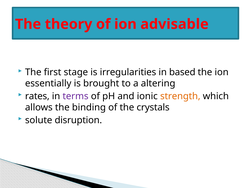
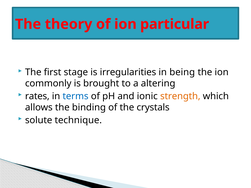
advisable: advisable -> particular
based: based -> being
essentially: essentially -> commonly
terms colour: purple -> blue
disruption: disruption -> technique
